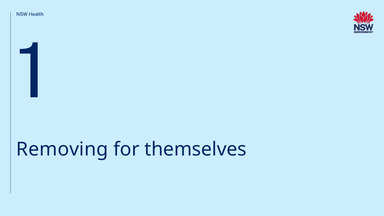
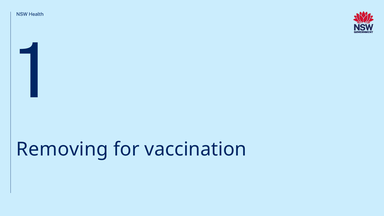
themselves: themselves -> vaccination
